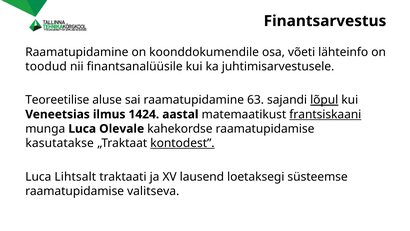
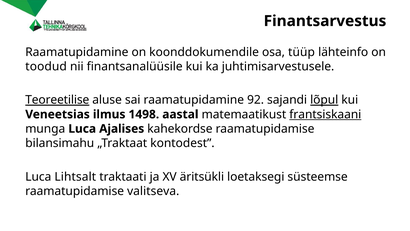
võeti: võeti -> tüüp
Teoreetilise underline: none -> present
63: 63 -> 92
1424: 1424 -> 1498
Olevale: Olevale -> Ajalises
kasutatakse: kasutatakse -> bilansimahu
kontodest underline: present -> none
lausend: lausend -> äritsükli
